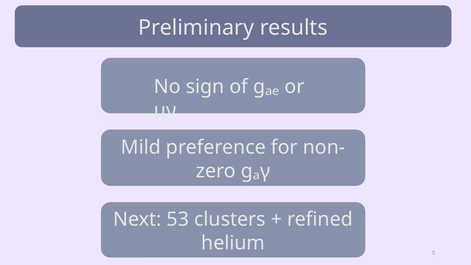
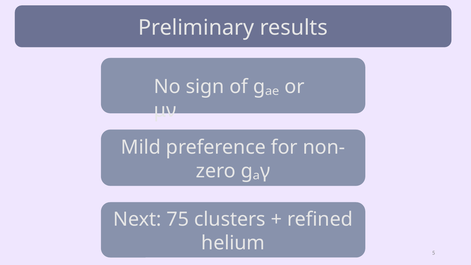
53: 53 -> 75
